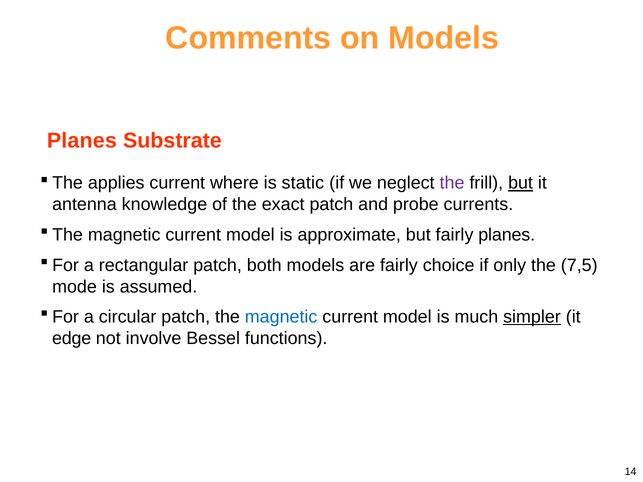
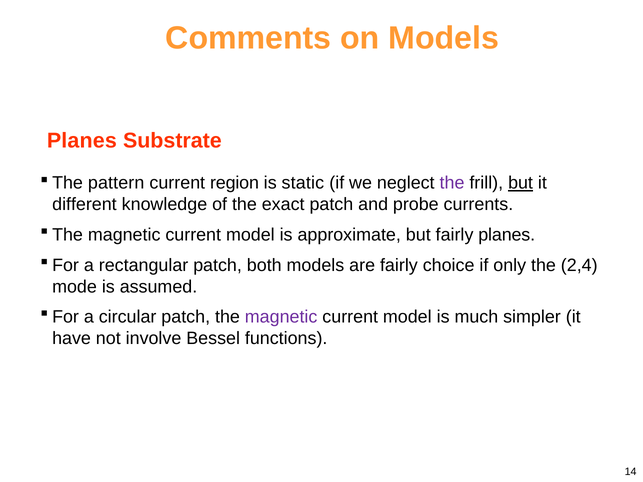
applies: applies -> pattern
where: where -> region
antenna: antenna -> different
7,5: 7,5 -> 2,4
magnetic at (281, 317) colour: blue -> purple
simpler underline: present -> none
edge: edge -> have
